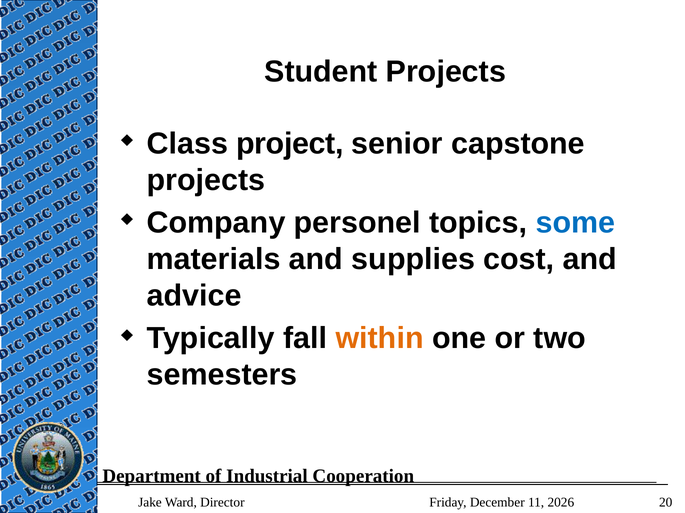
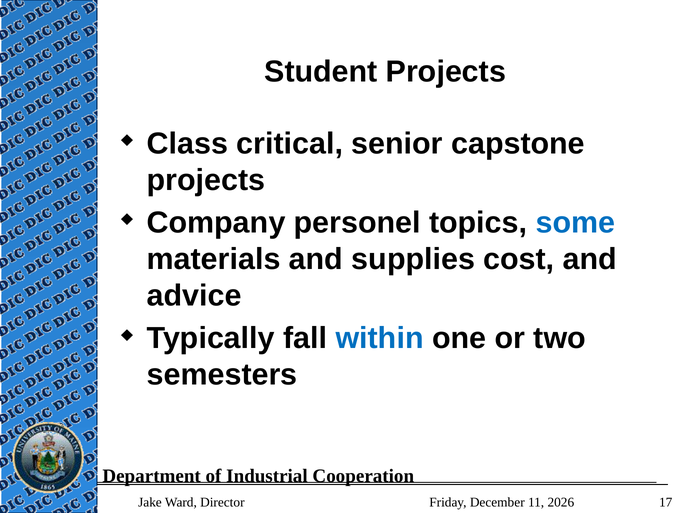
project: project -> critical
within colour: orange -> blue
20: 20 -> 17
